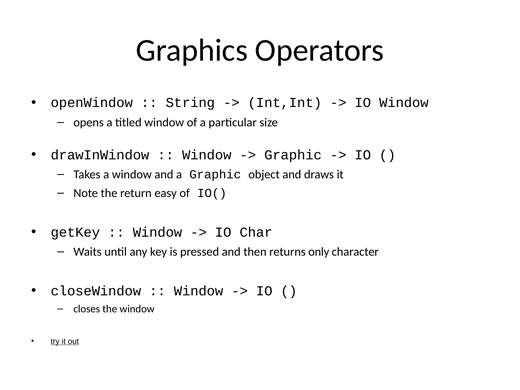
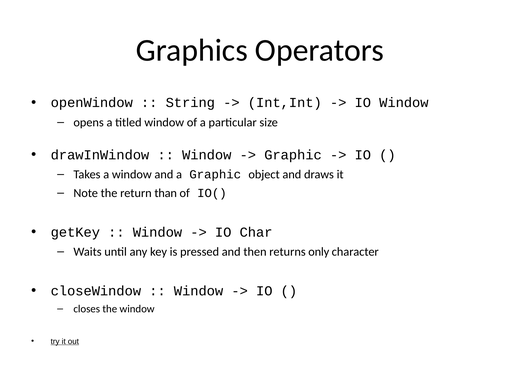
easy: easy -> than
